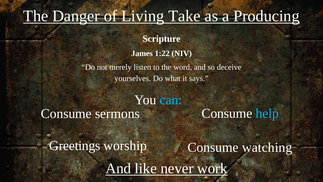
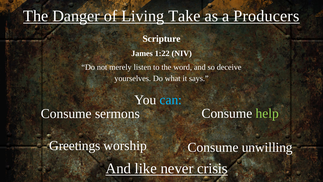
Producing: Producing -> Producers
help colour: light blue -> light green
watching: watching -> unwilling
work: work -> crisis
